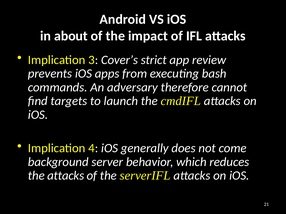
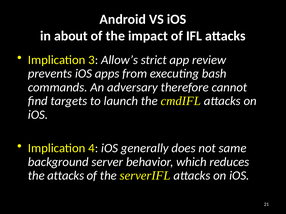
Cover’s: Cover’s -> Allow’s
come: come -> same
